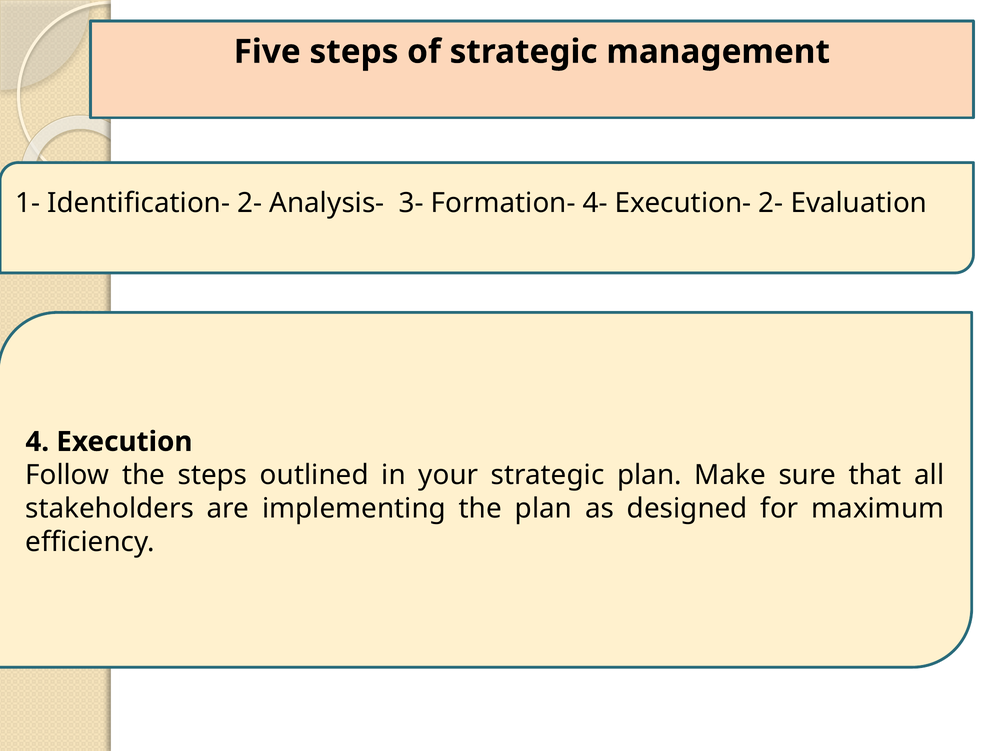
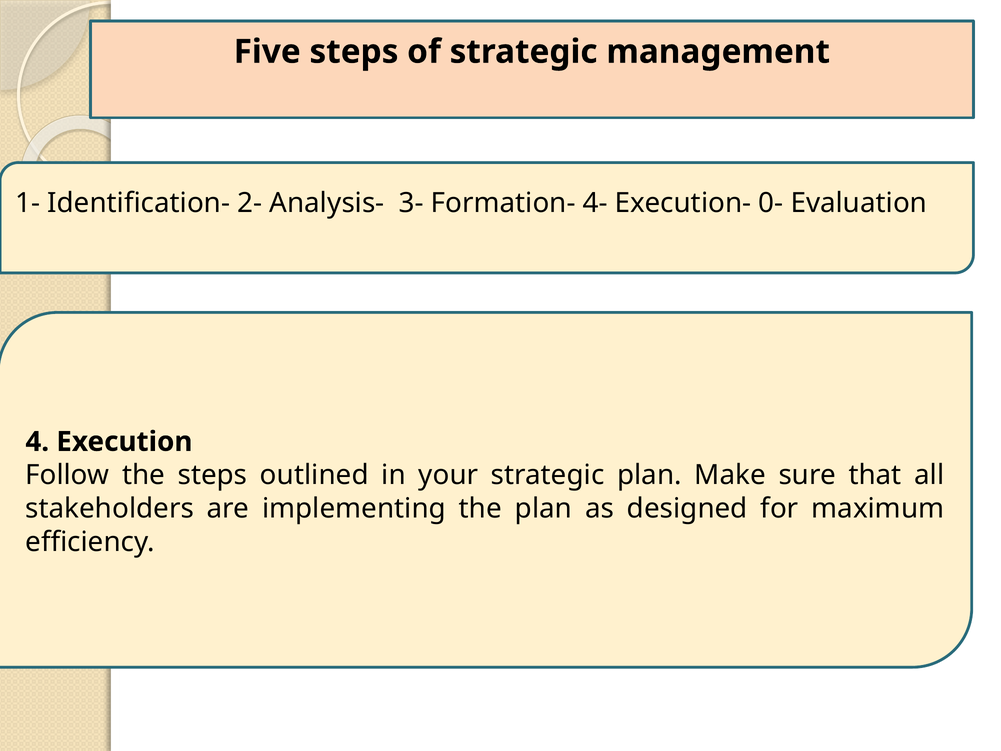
Execution- 2-: 2- -> 0-
